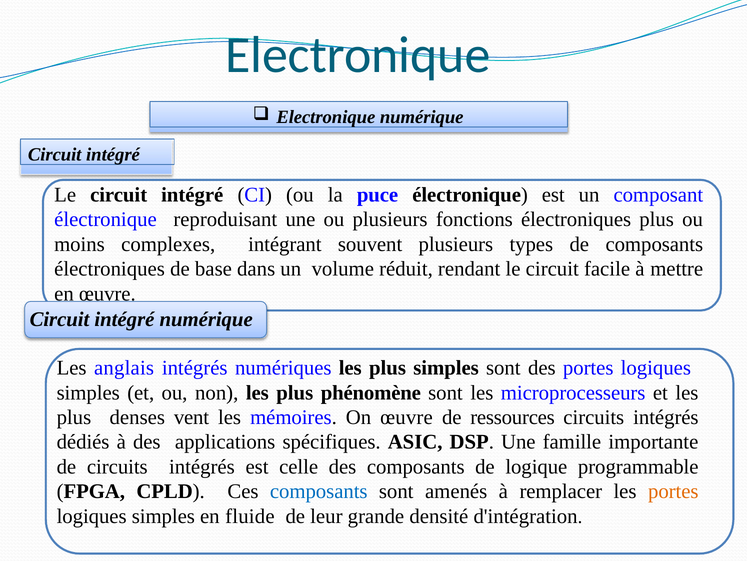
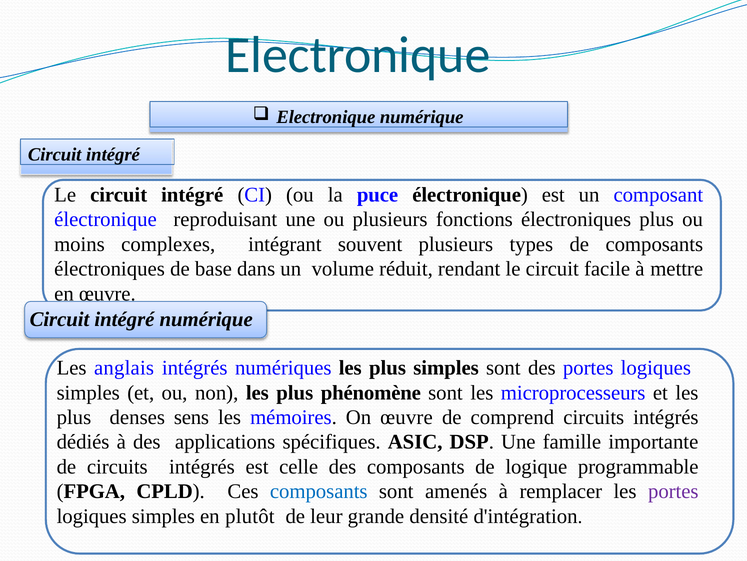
vent: vent -> sens
ressources: ressources -> comprend
portes at (673, 491) colour: orange -> purple
fluide: fluide -> plutôt
